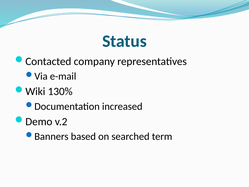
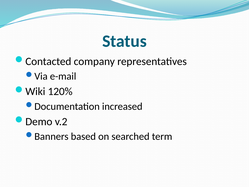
130%: 130% -> 120%
